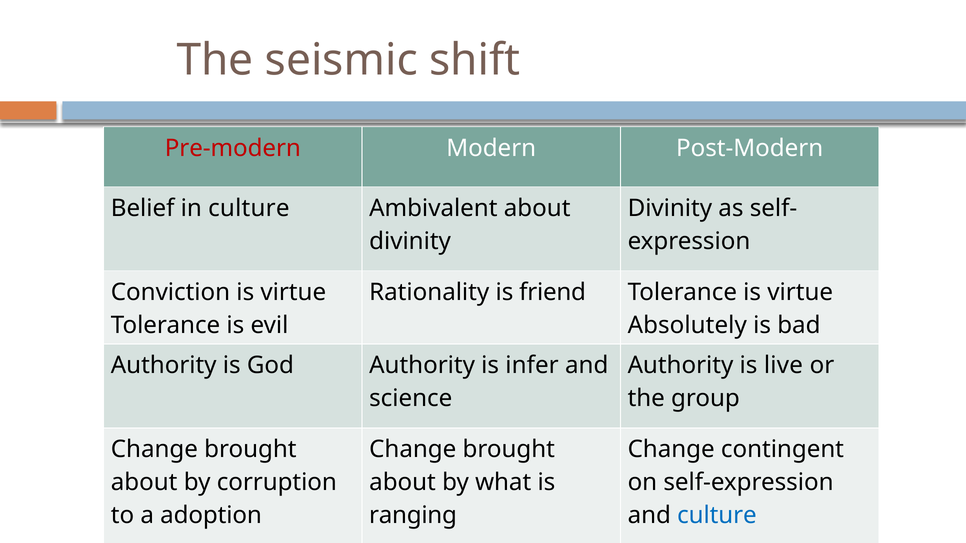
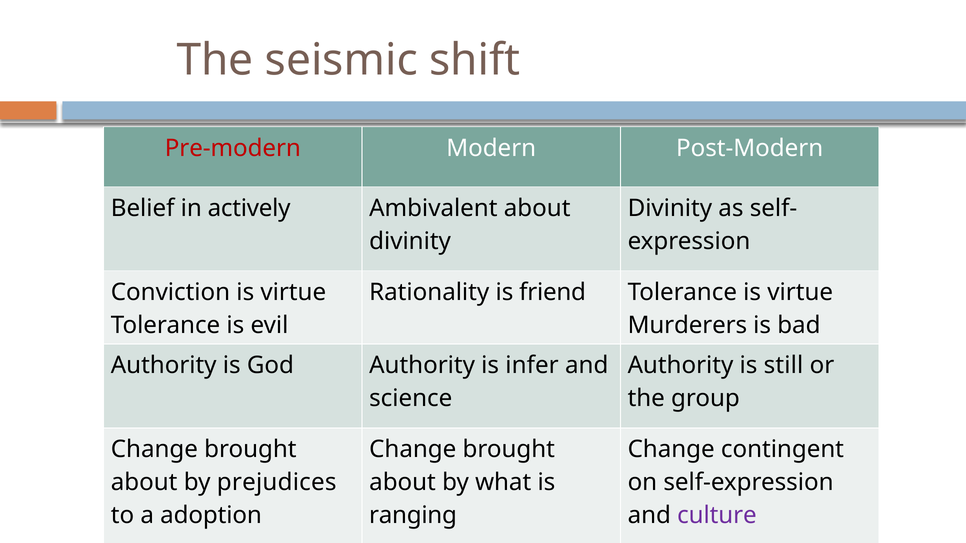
in culture: culture -> actively
Absolutely: Absolutely -> Murderers
live: live -> still
corruption: corruption -> prejudices
culture at (717, 516) colour: blue -> purple
